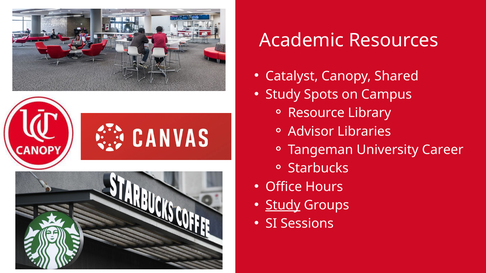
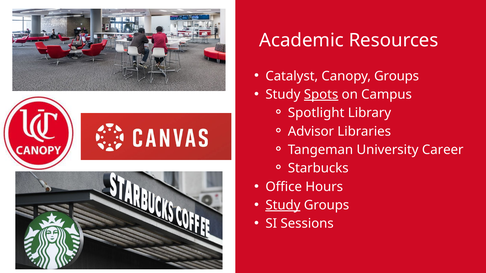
Canopy Shared: Shared -> Groups
Spots underline: none -> present
Resource: Resource -> Spotlight
